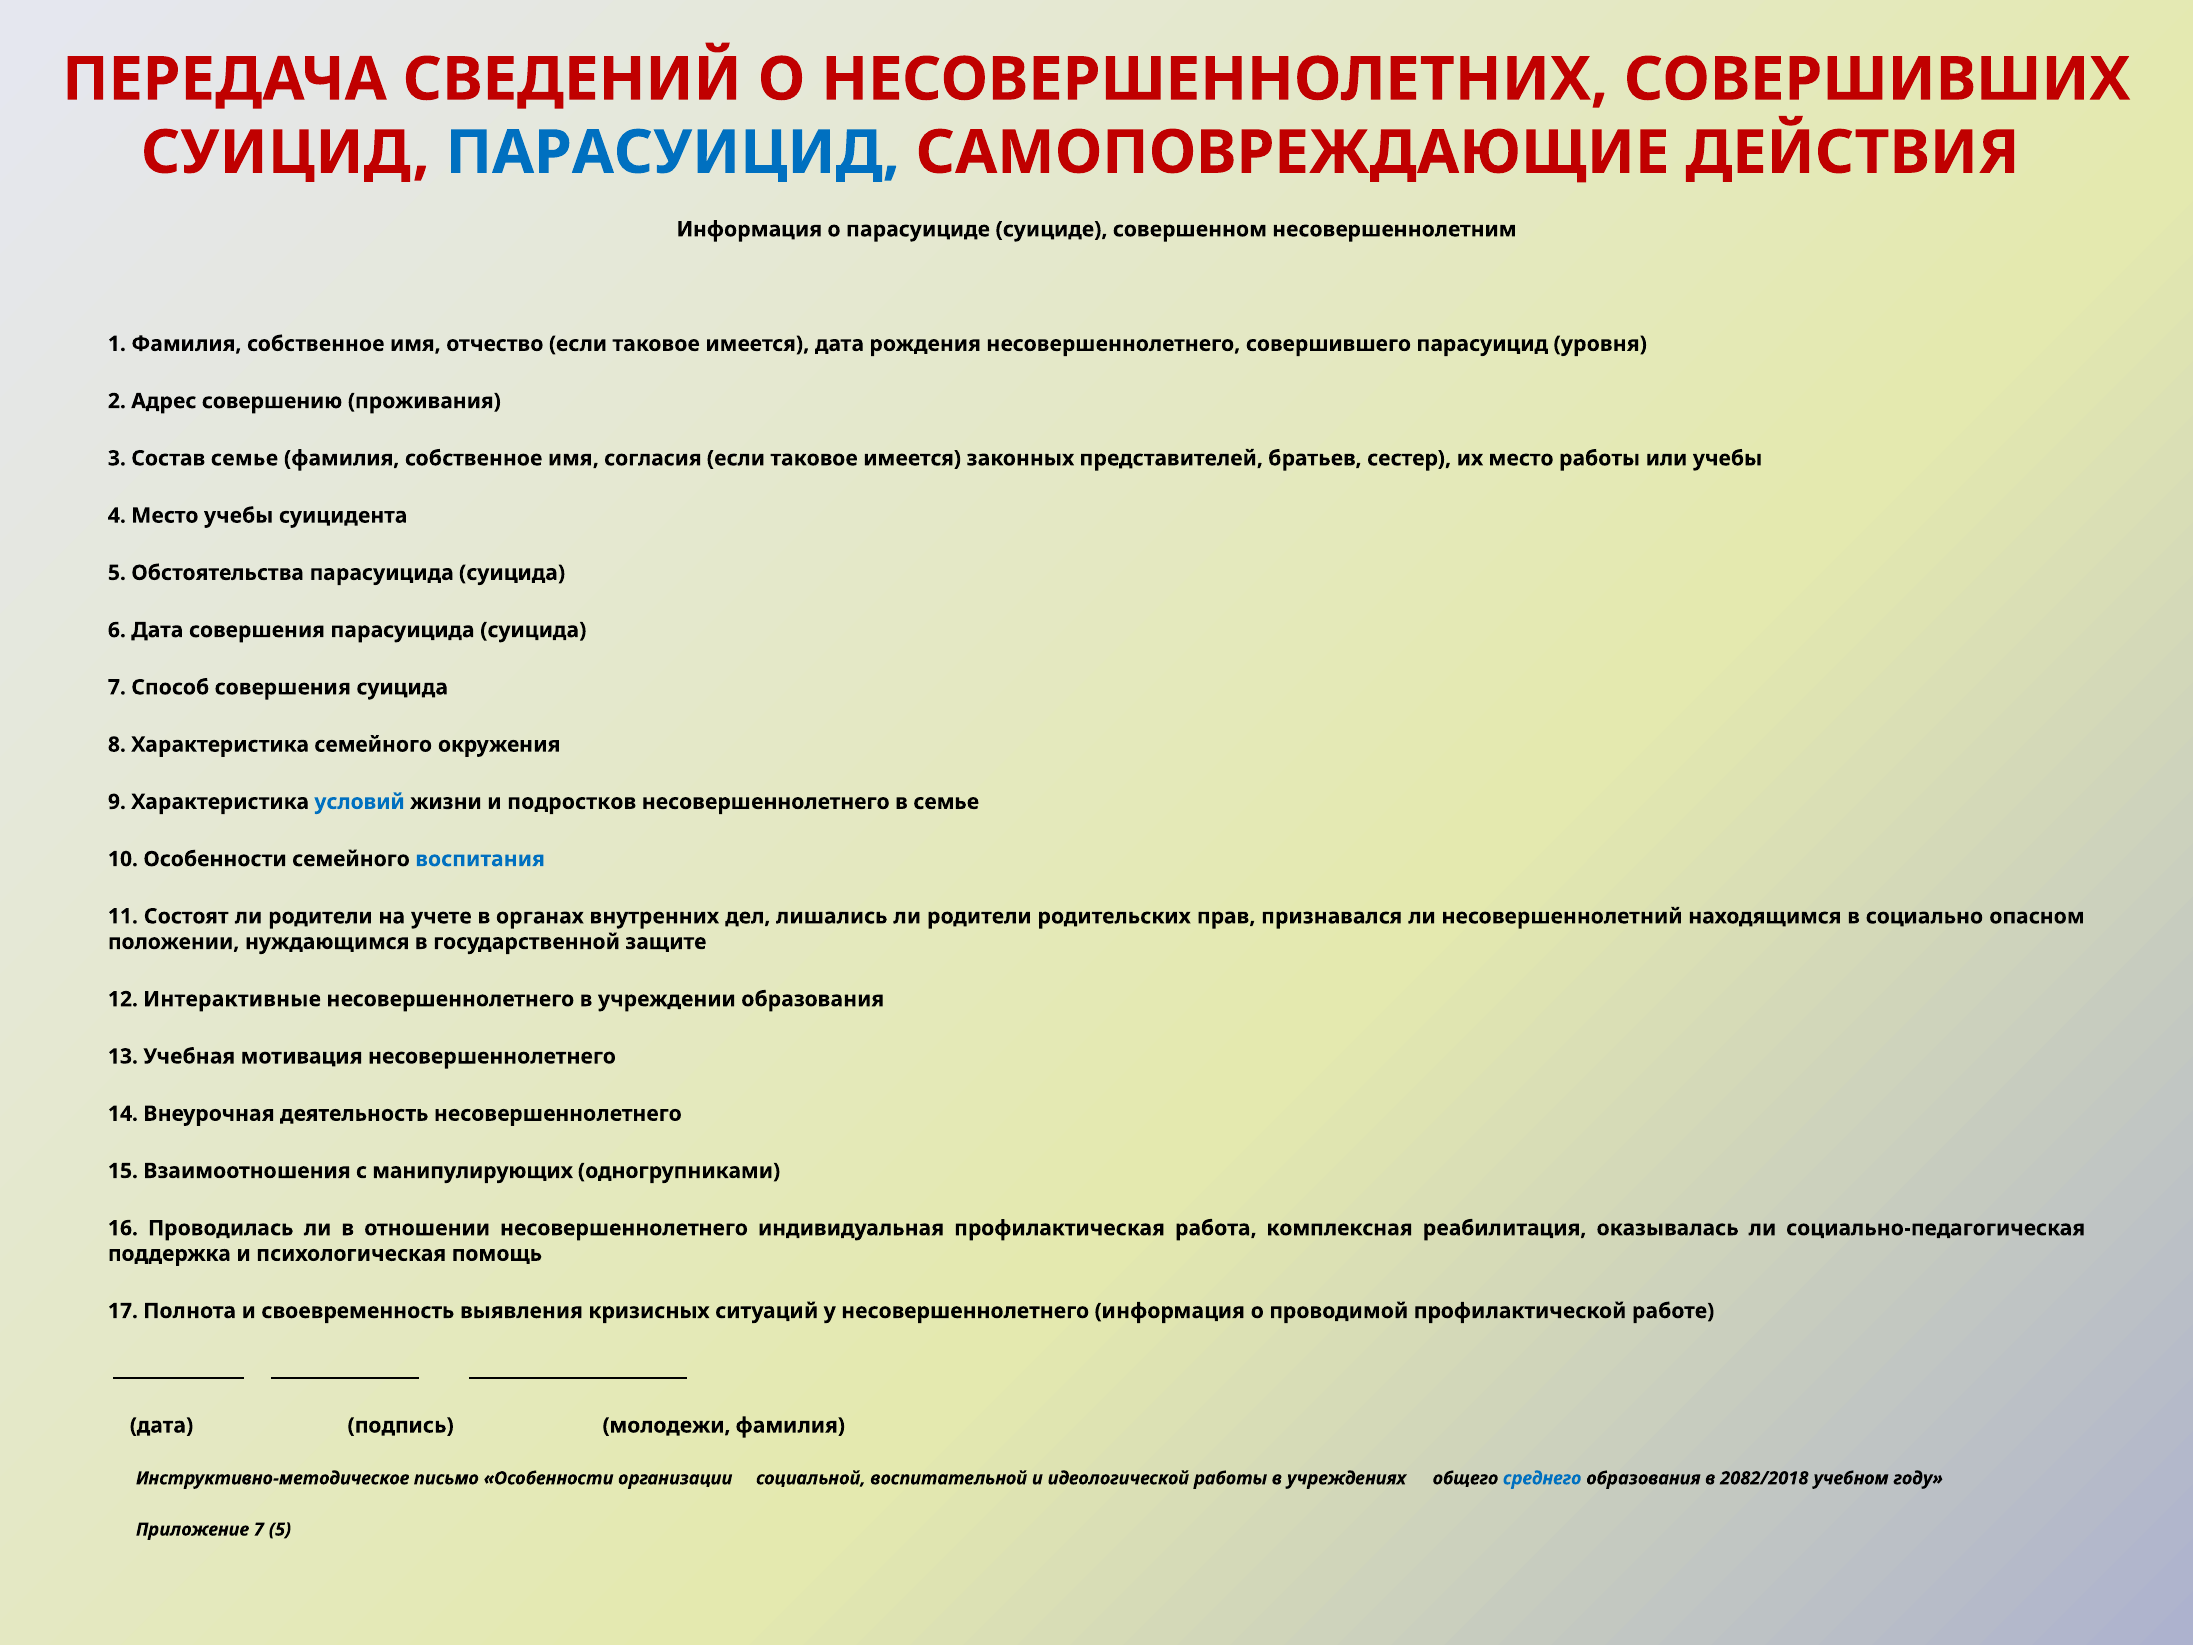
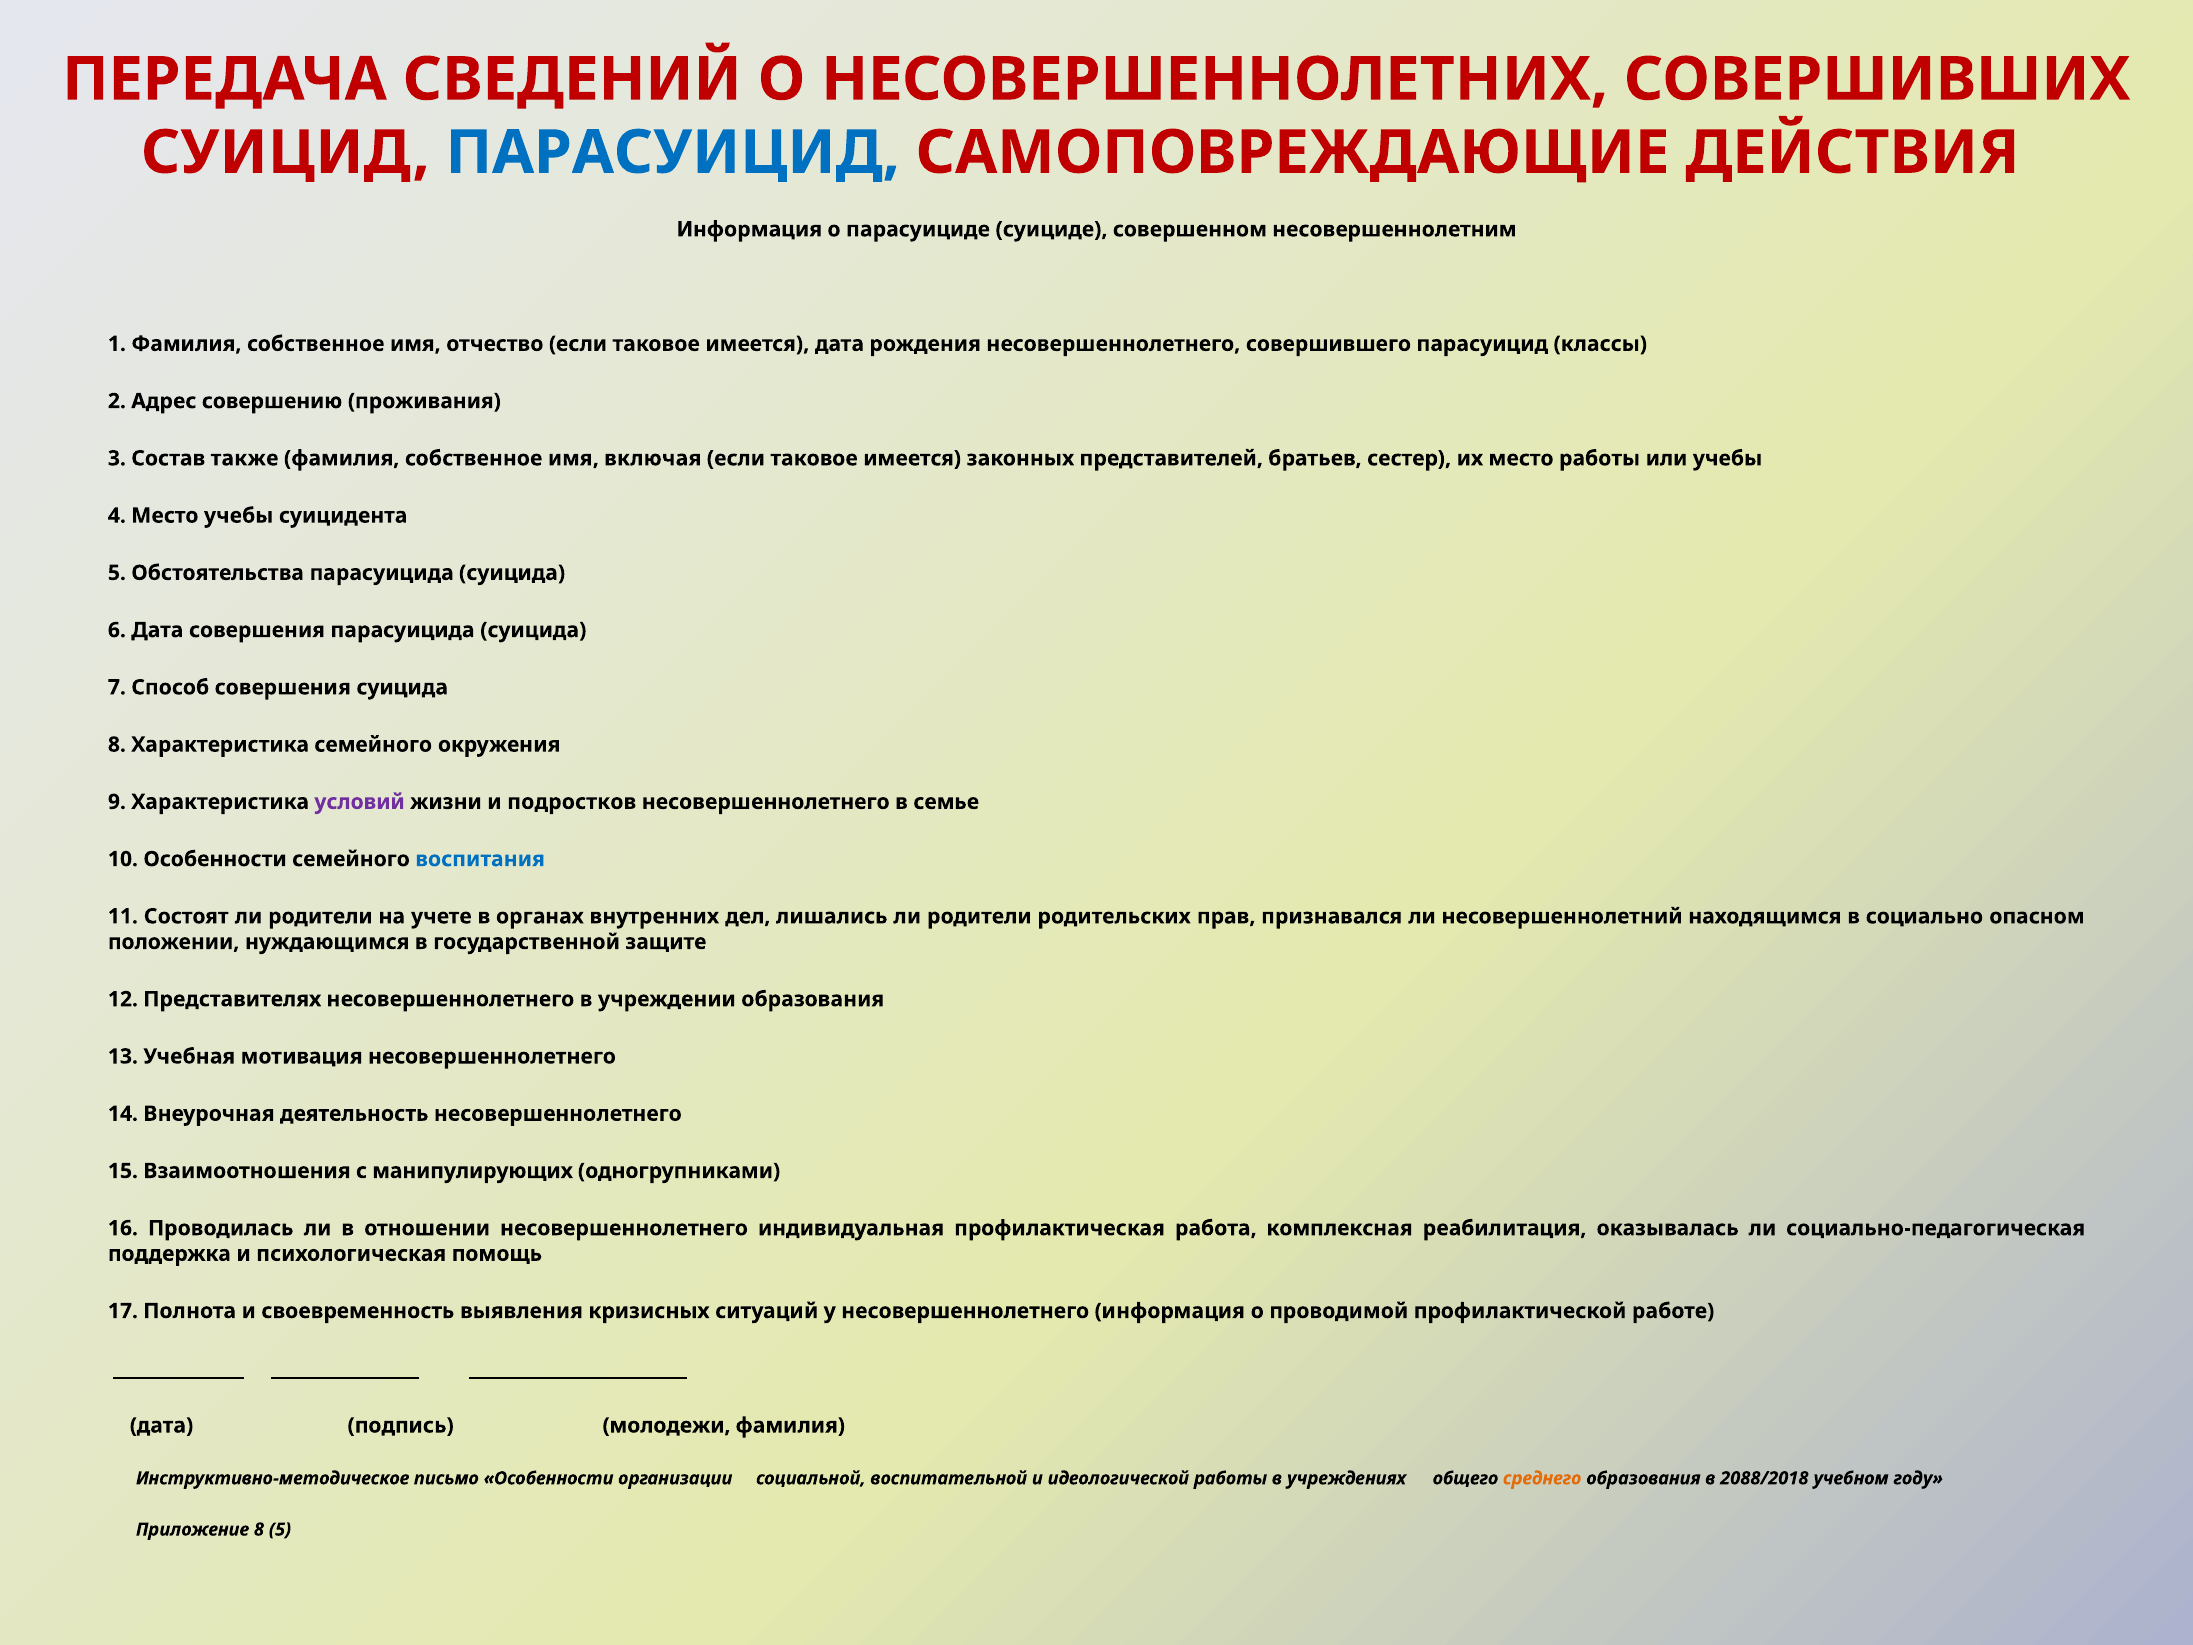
уровня: уровня -> классы
Состав семье: семье -> также
согласия: согласия -> включая
условий colour: blue -> purple
Интерактивные: Интерактивные -> Представителях
среднего colour: blue -> orange
2082/2018: 2082/2018 -> 2088/2018
Приложение 7: 7 -> 8
